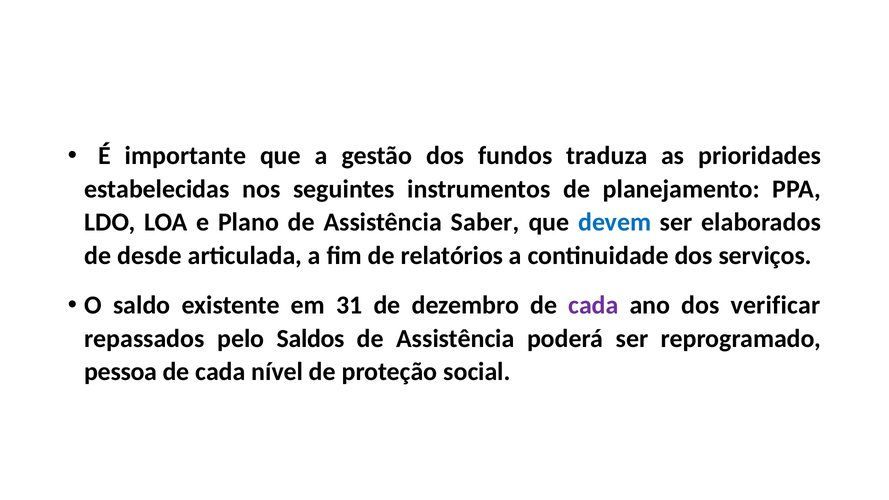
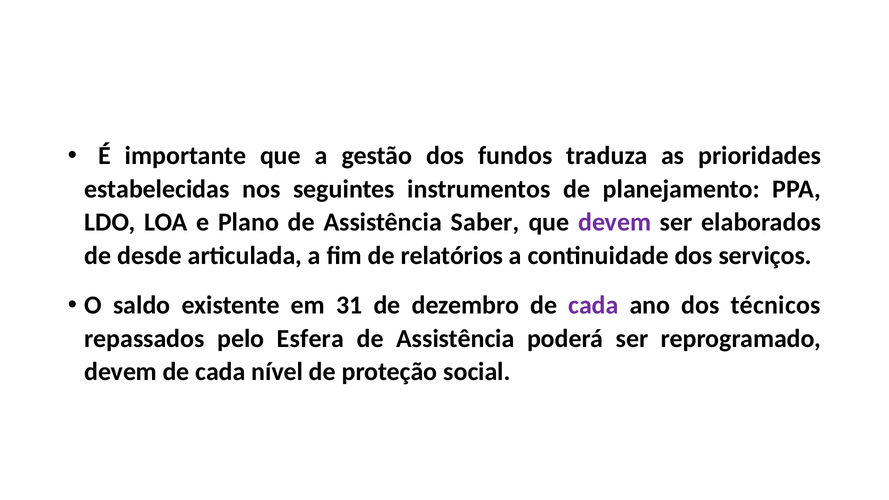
devem at (615, 222) colour: blue -> purple
verificar: verificar -> técnicos
Saldos: Saldos -> Esfera
pessoa at (121, 372): pessoa -> devem
